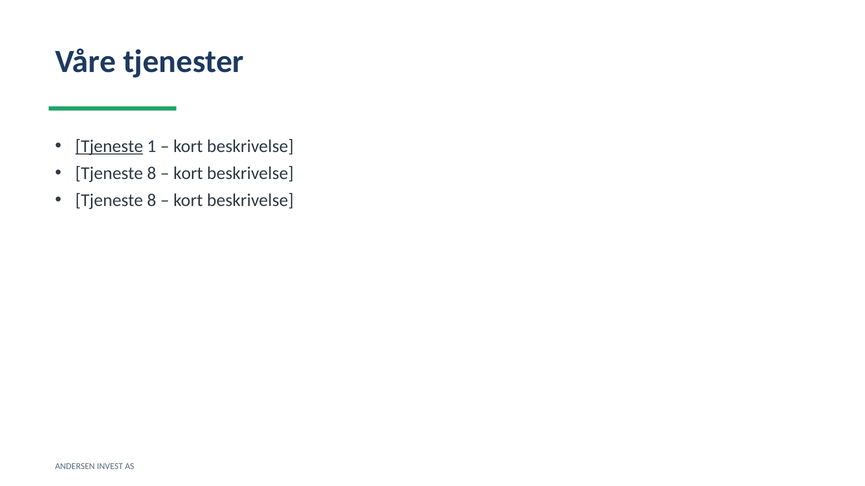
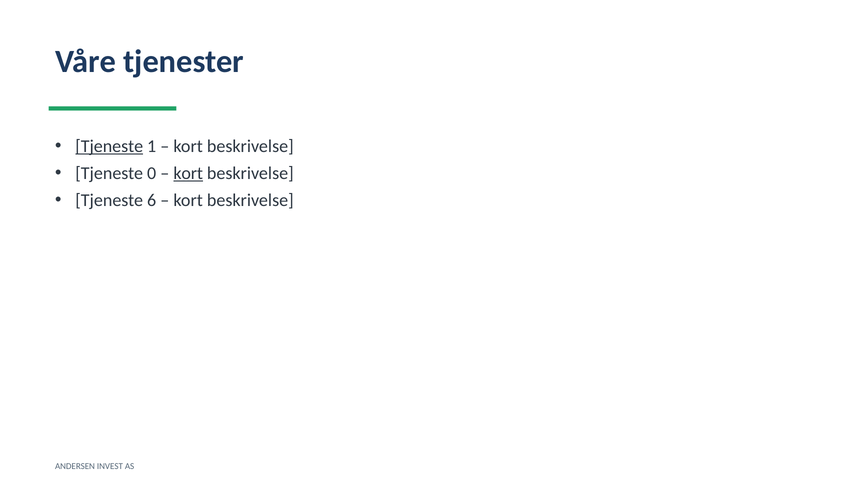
8 at (152, 174): 8 -> 0
kort at (188, 174) underline: none -> present
8 at (152, 201): 8 -> 6
